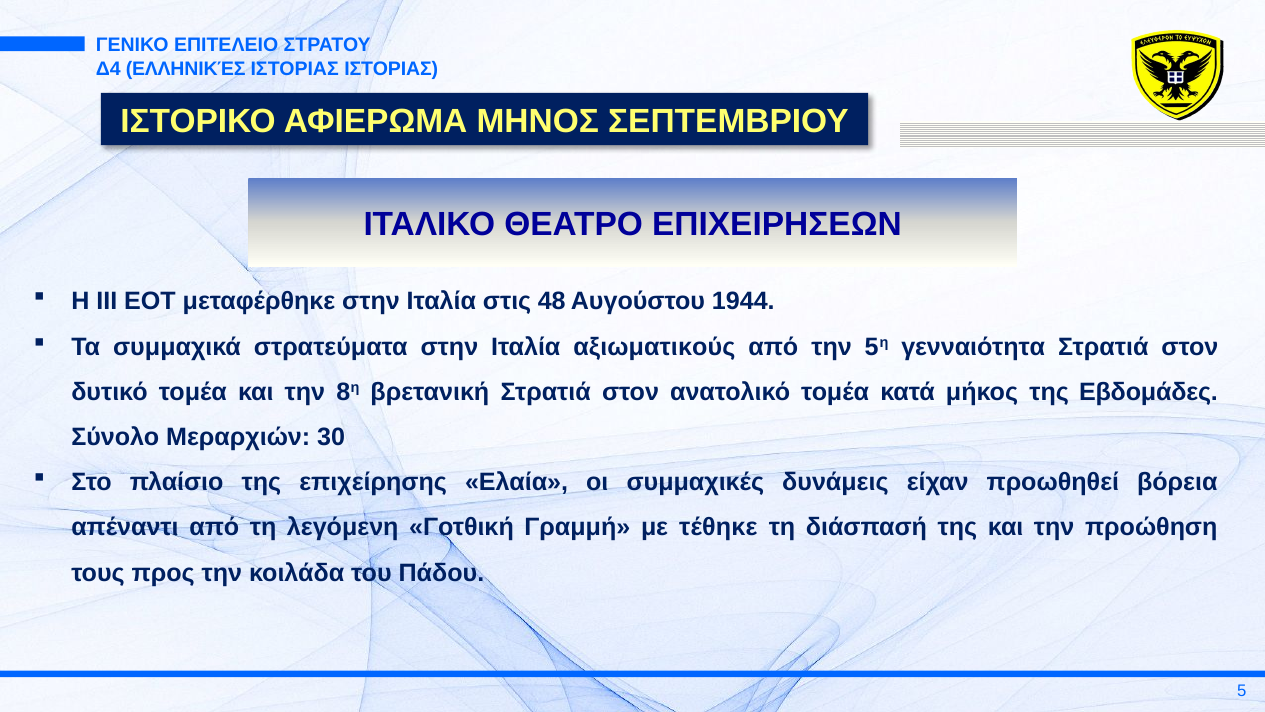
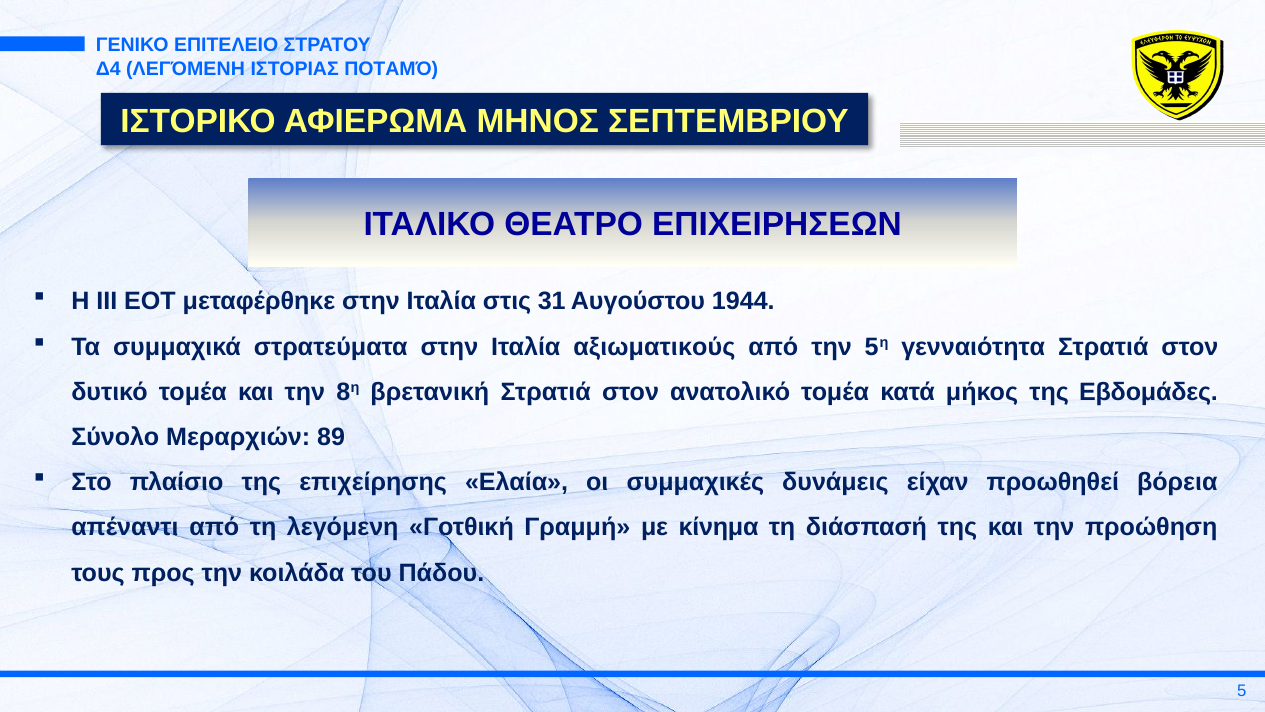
Δ4 ΕΛΛΗΝΙΚΈΣ: ΕΛΛΗΝΙΚΈΣ -> ΛΕΓΌΜΕΝΗ
ΙΣΤΟΡΙΑΣ ΙΣΤΟΡΙΑΣ: ΙΣΤΟΡΙΑΣ -> ΠΟΤΑΜΌ
48: 48 -> 31
30: 30 -> 89
τέθηκε: τέθηκε -> κίνημα
